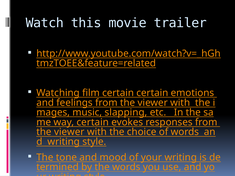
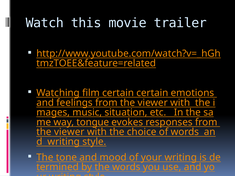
slapping: slapping -> situation
way certain: certain -> tongue
